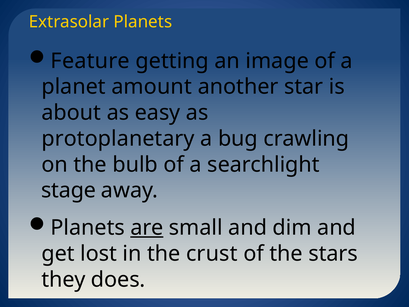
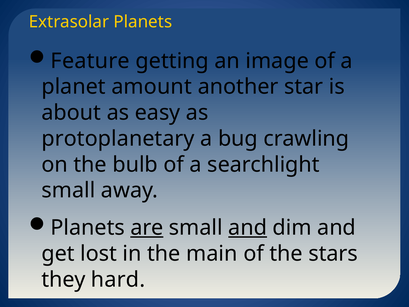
stage at (69, 190): stage -> small
and at (248, 228) underline: none -> present
crust: crust -> main
does: does -> hard
